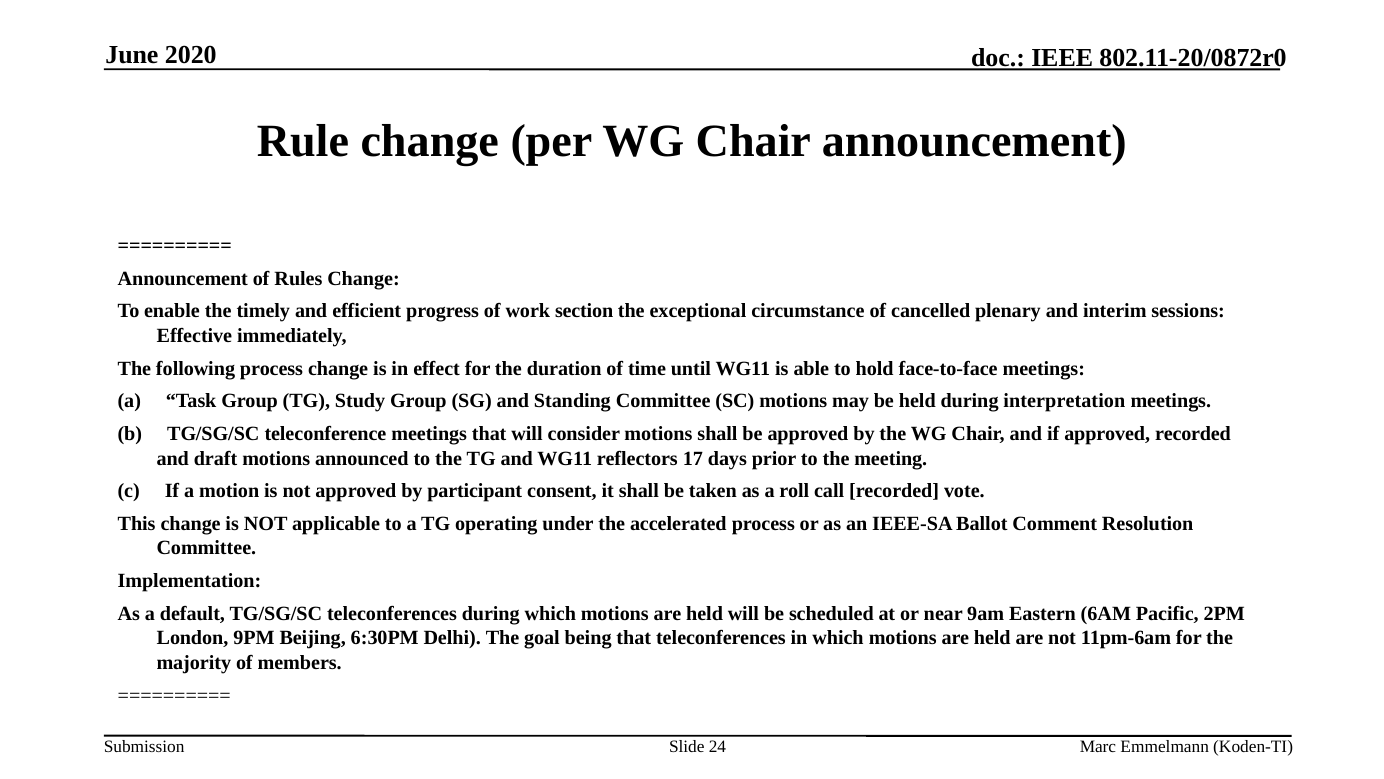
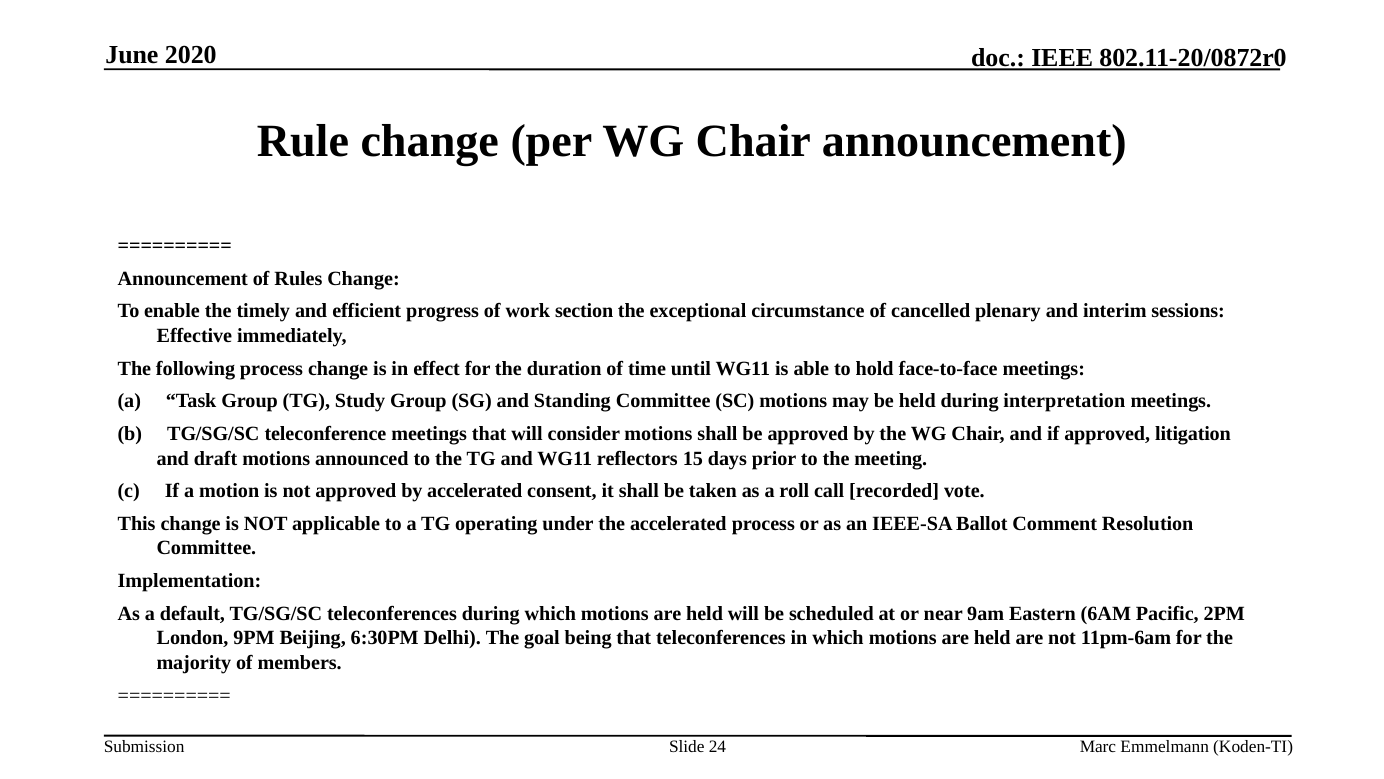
approved recorded: recorded -> litigation
17: 17 -> 15
by participant: participant -> accelerated
